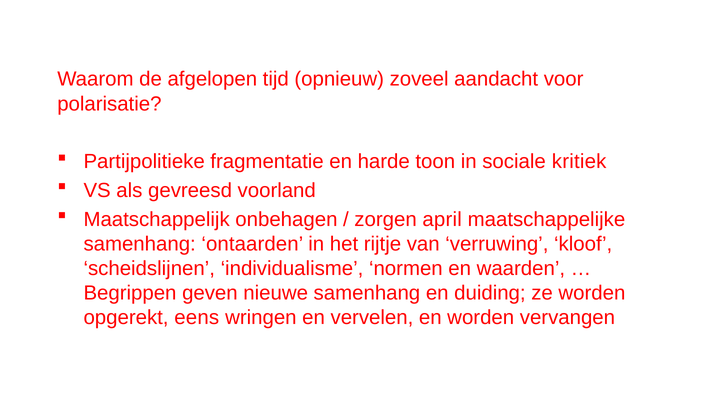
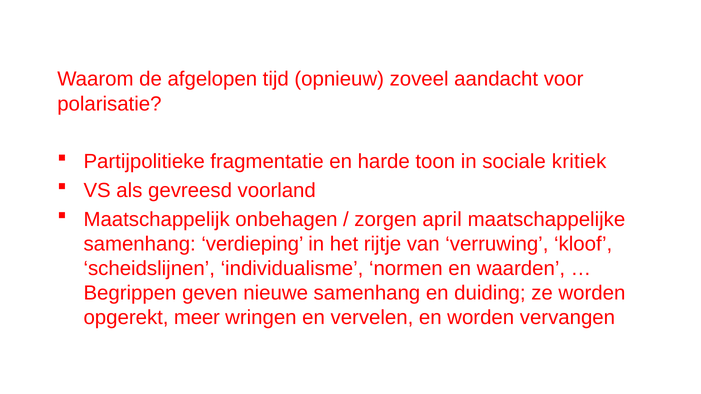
ontaarden: ontaarden -> verdieping
eens: eens -> meer
